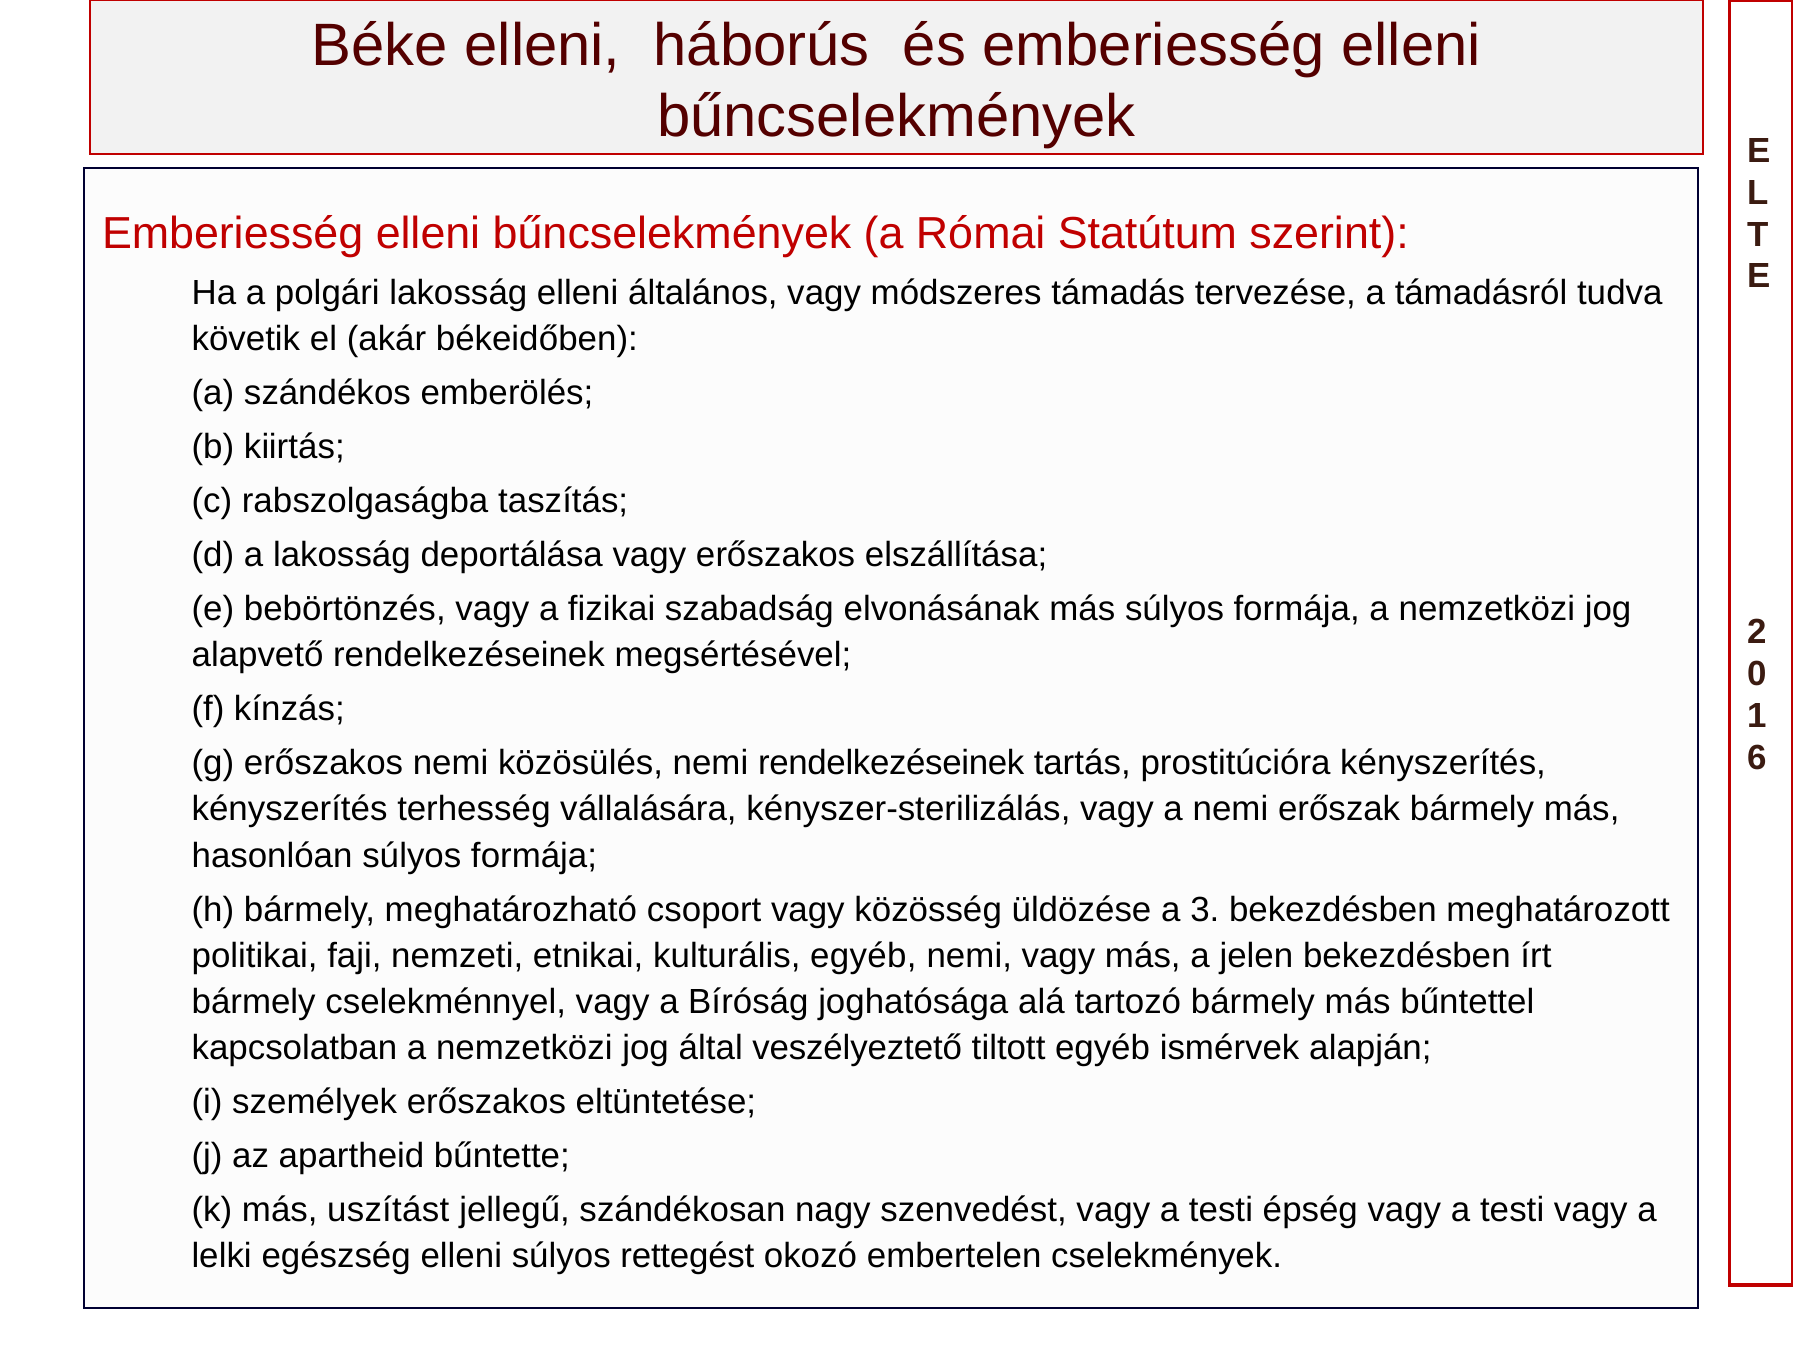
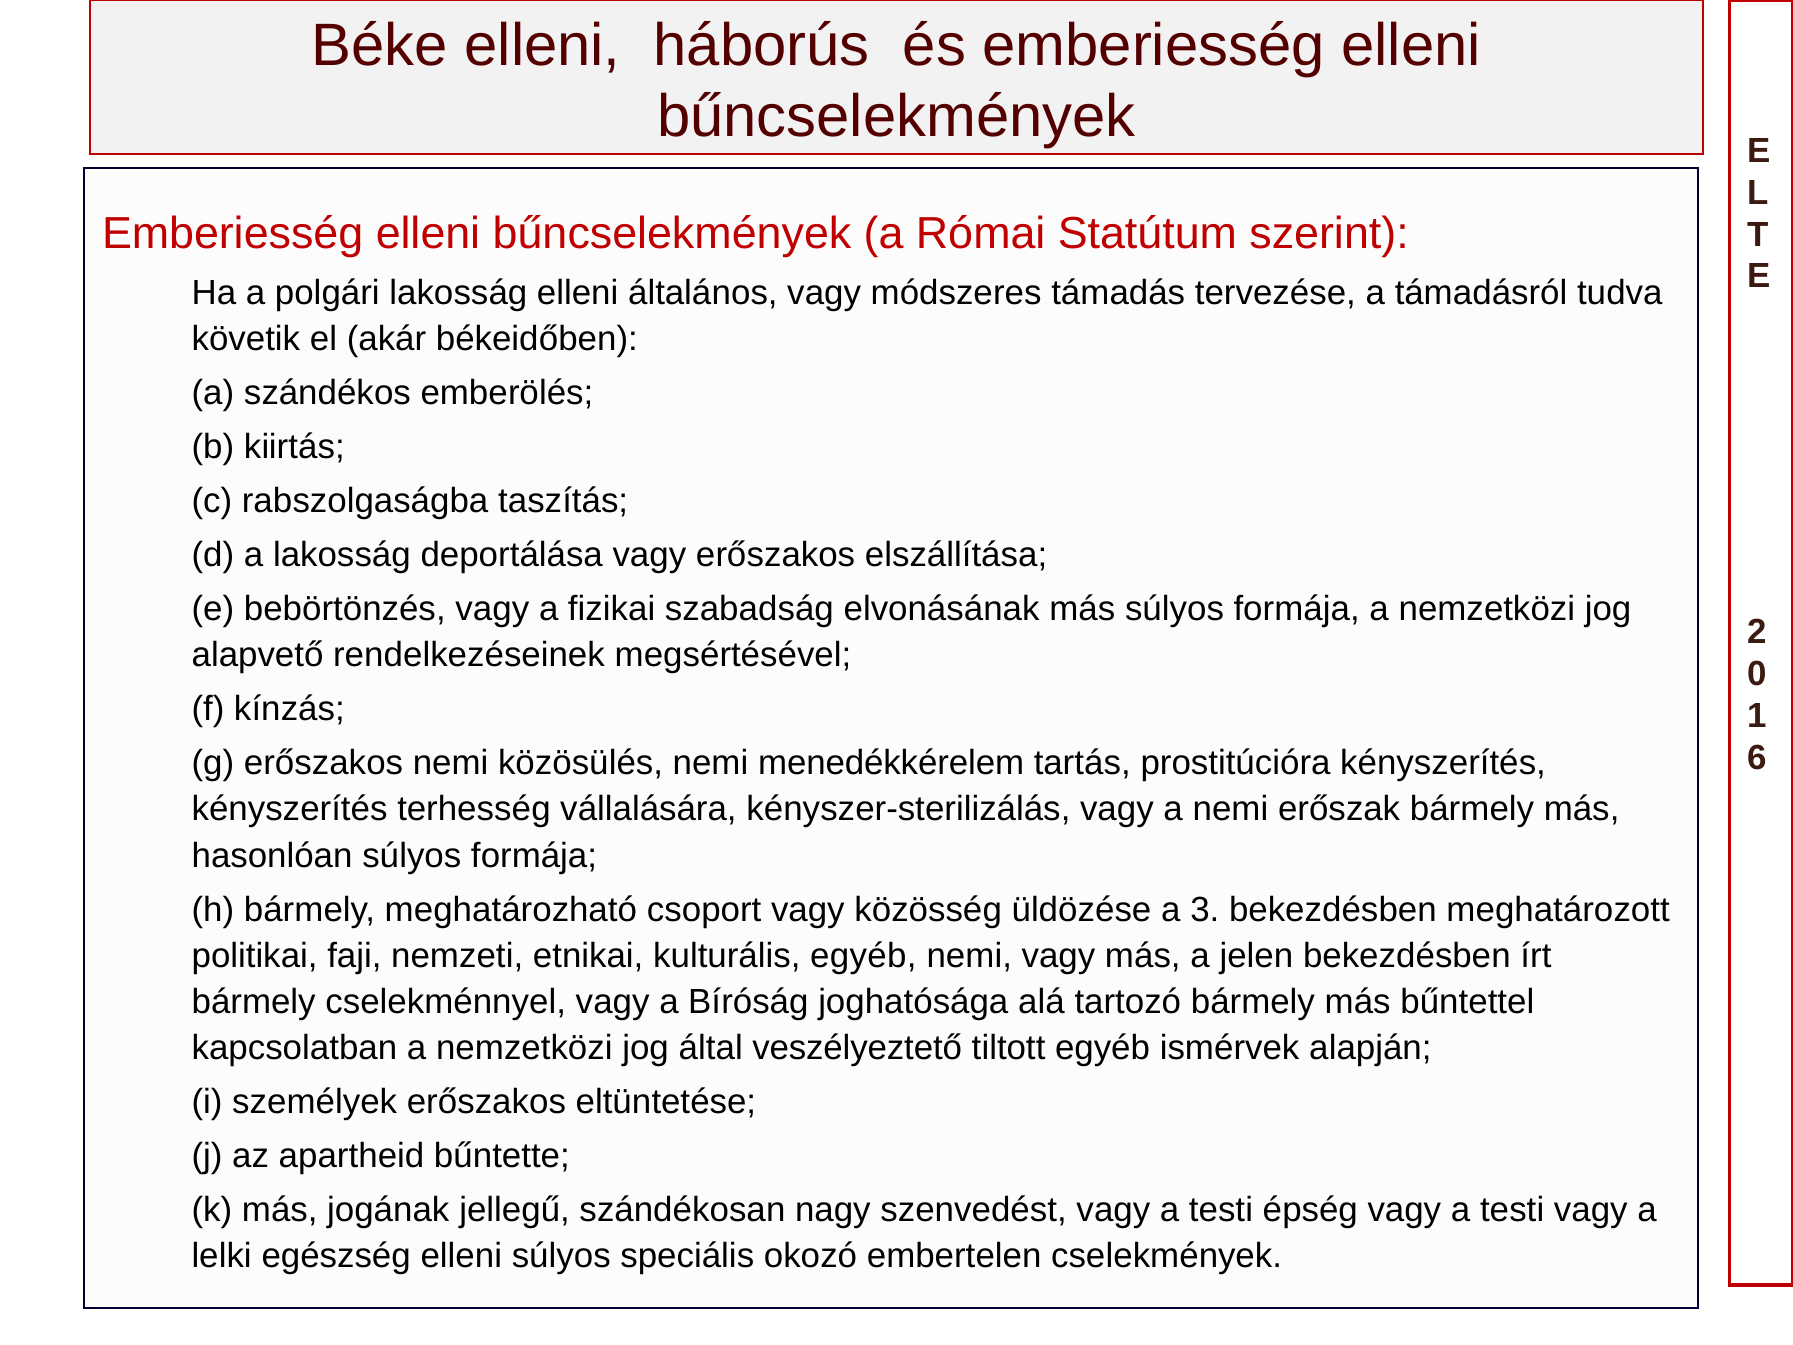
nemi rendelkezéseinek: rendelkezéseinek -> menedékkérelem
uszítást: uszítást -> jogának
rettegést: rettegést -> speciális
